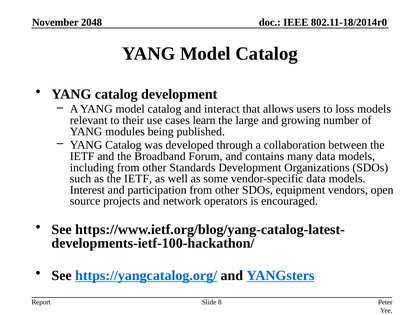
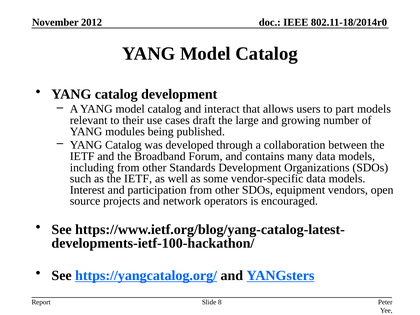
2048: 2048 -> 2012
loss: loss -> part
learn: learn -> draft
